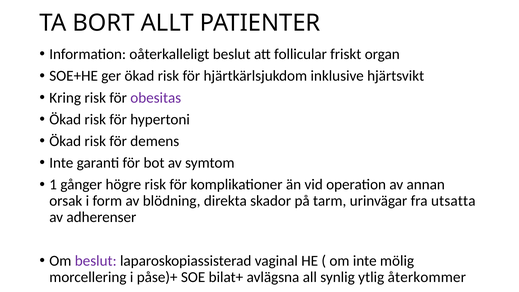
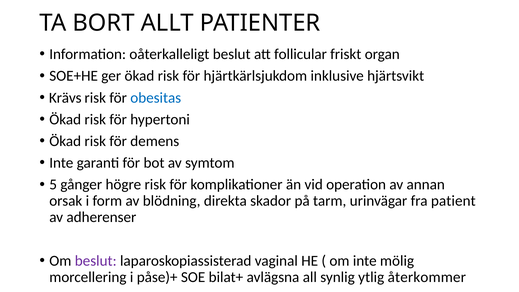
Kring: Kring -> Krävs
obesitas colour: purple -> blue
1: 1 -> 5
utsatta: utsatta -> patient
